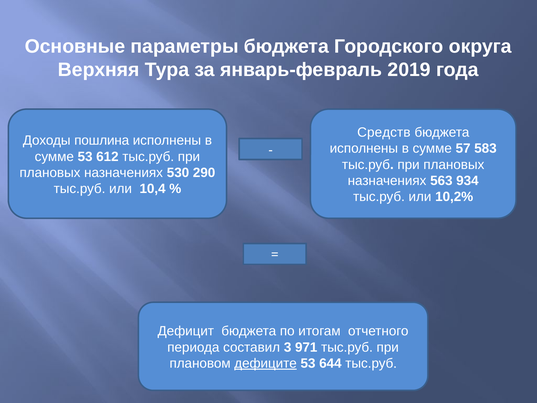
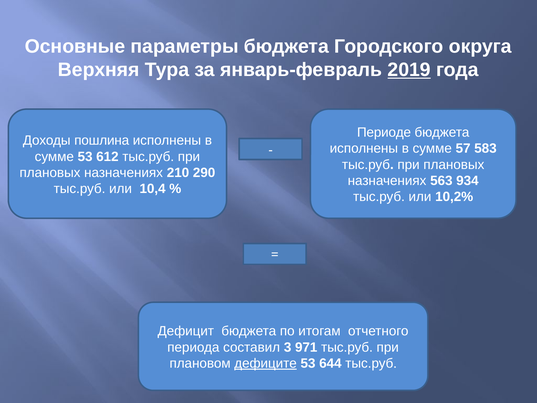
2019 underline: none -> present
Средств: Средств -> Периоде
530: 530 -> 210
